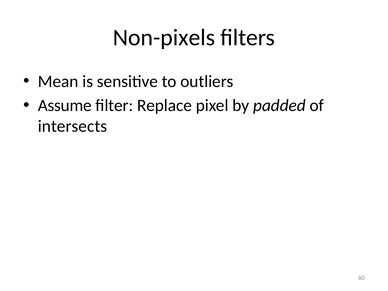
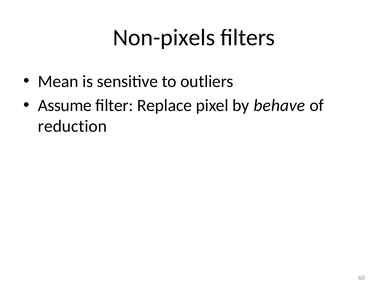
padded: padded -> behave
intersects: intersects -> reduction
